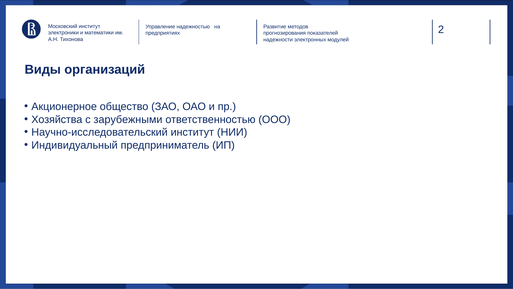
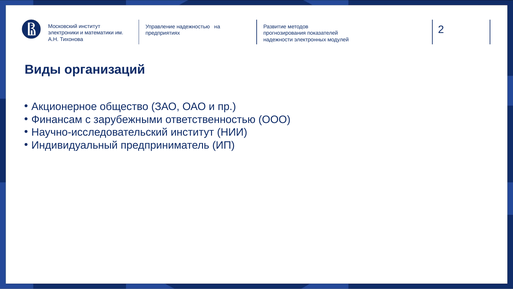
Хозяйства: Хозяйства -> Финансам
